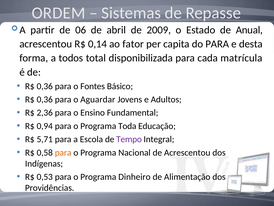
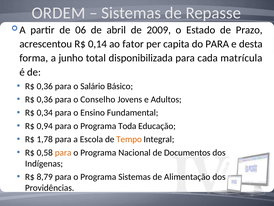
Anual: Anual -> Prazo
todos: todos -> junho
Fontes: Fontes -> Salário
Aguardar: Aguardar -> Conselho
2,36: 2,36 -> 0,34
5,71: 5,71 -> 1,78
Tempo colour: purple -> orange
de Acrescentou: Acrescentou -> Documentos
0,53: 0,53 -> 8,79
Programa Dinheiro: Dinheiro -> Sistemas
